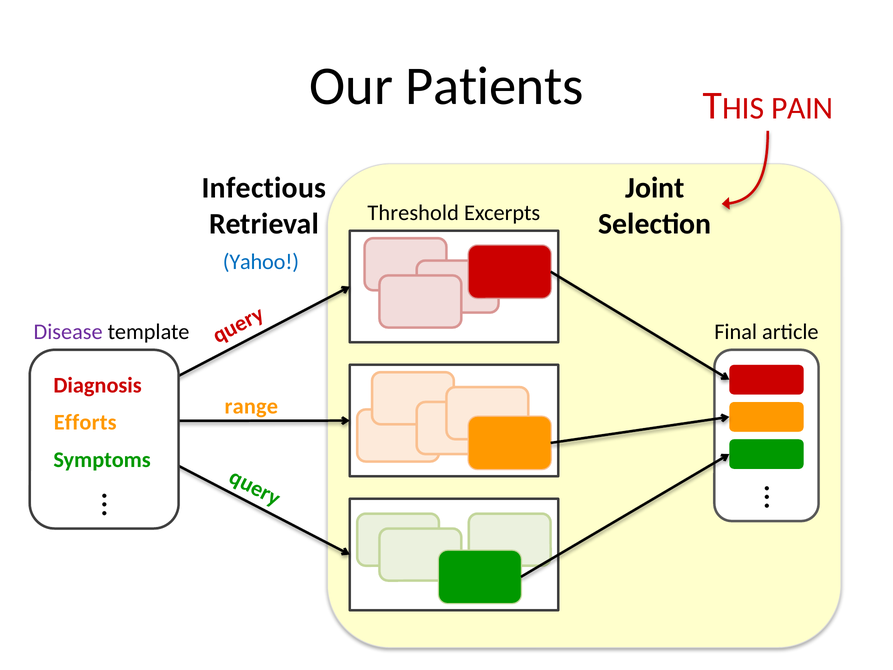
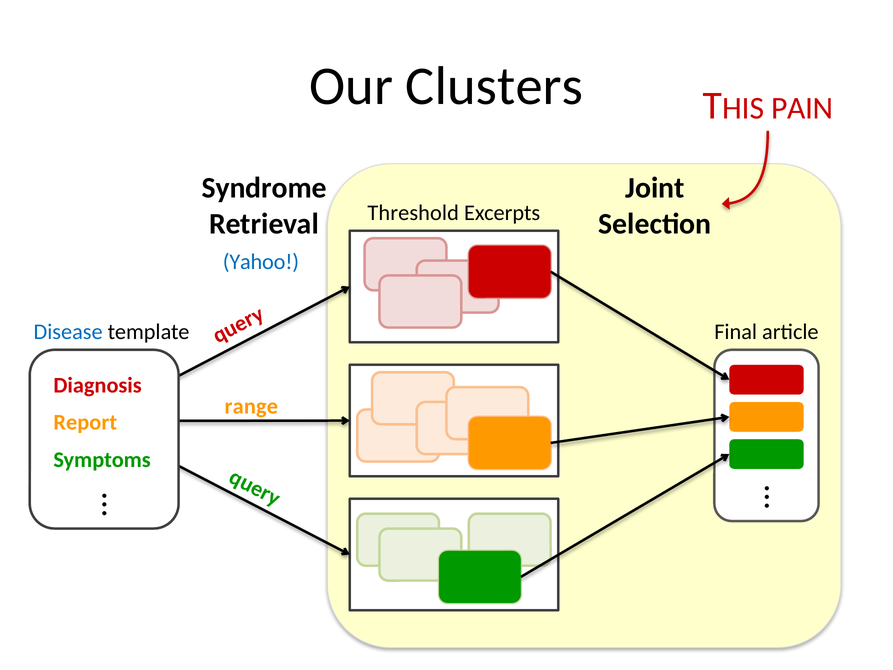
Patients: Patients -> Clusters
Infectious: Infectious -> Syndrome
Disease colour: purple -> blue
Efforts: Efforts -> Report
